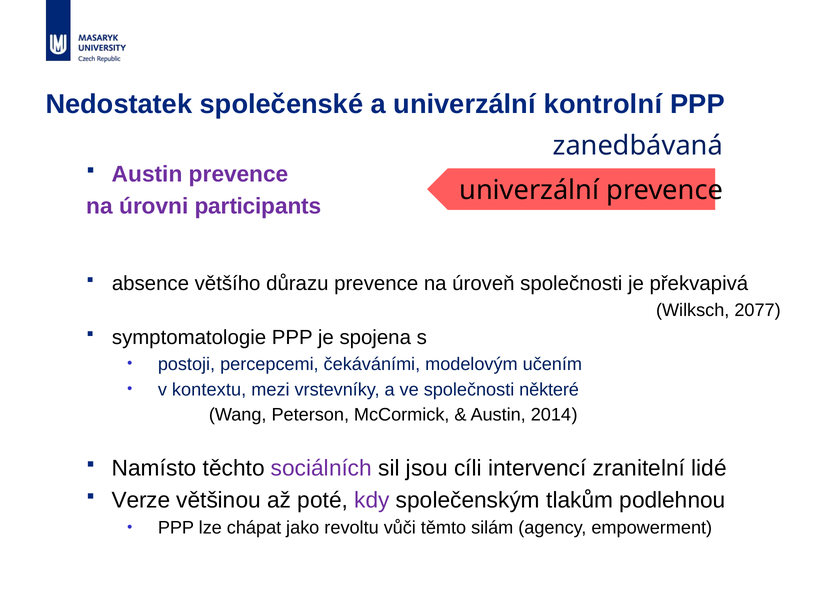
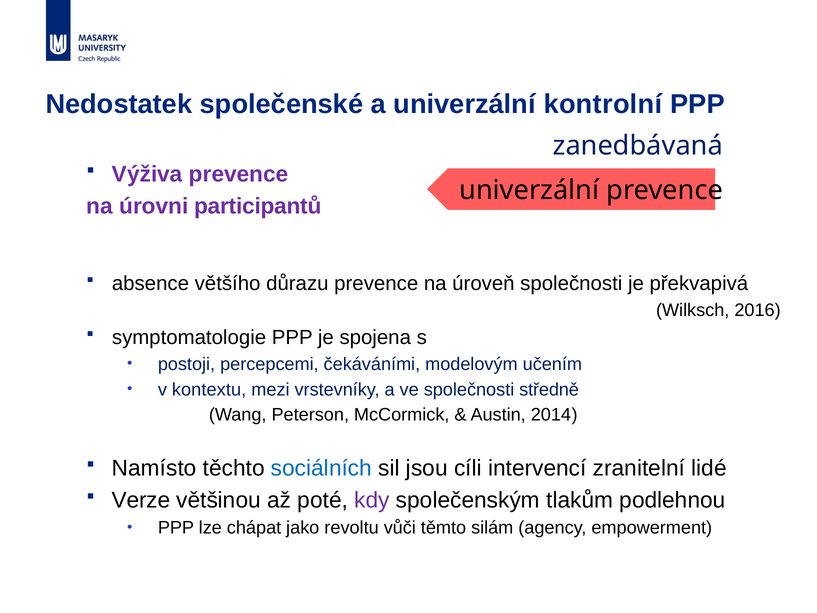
Austin at (147, 174): Austin -> Výživa
participants: participants -> participantů
2077: 2077 -> 2016
některé: některé -> středně
sociálních colour: purple -> blue
